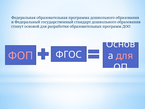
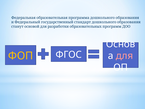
ФОП colour: pink -> yellow
